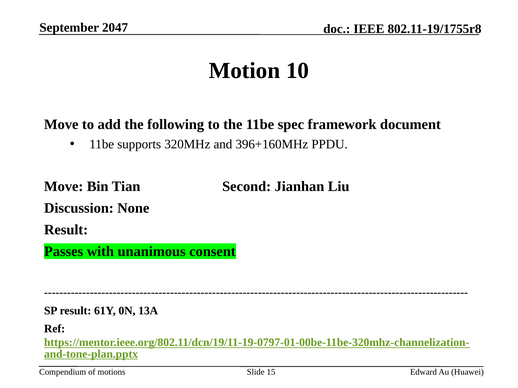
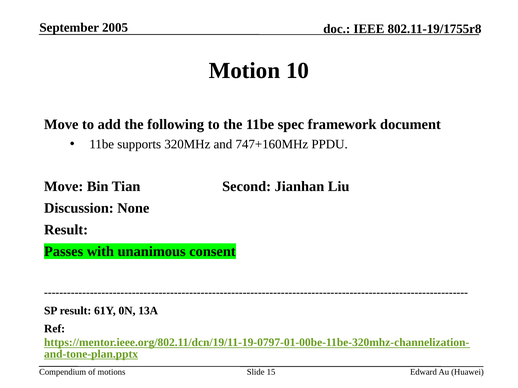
2047: 2047 -> 2005
396+160MHz: 396+160MHz -> 747+160MHz
